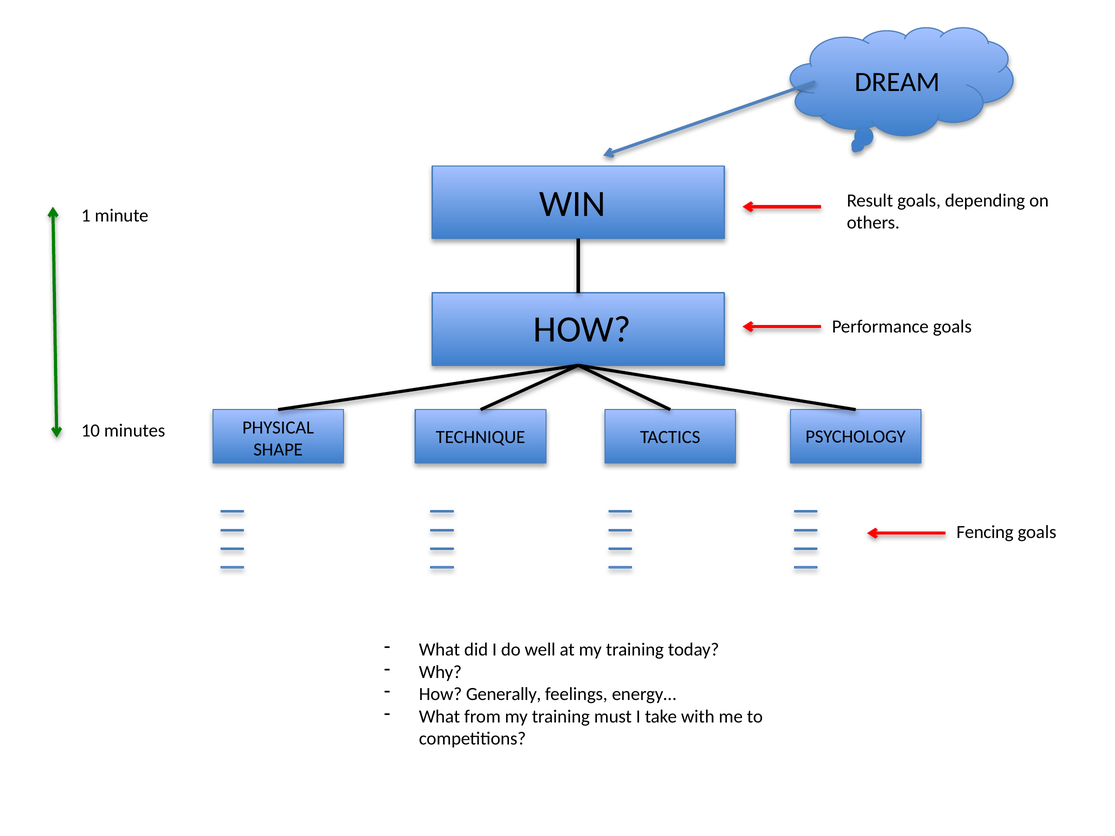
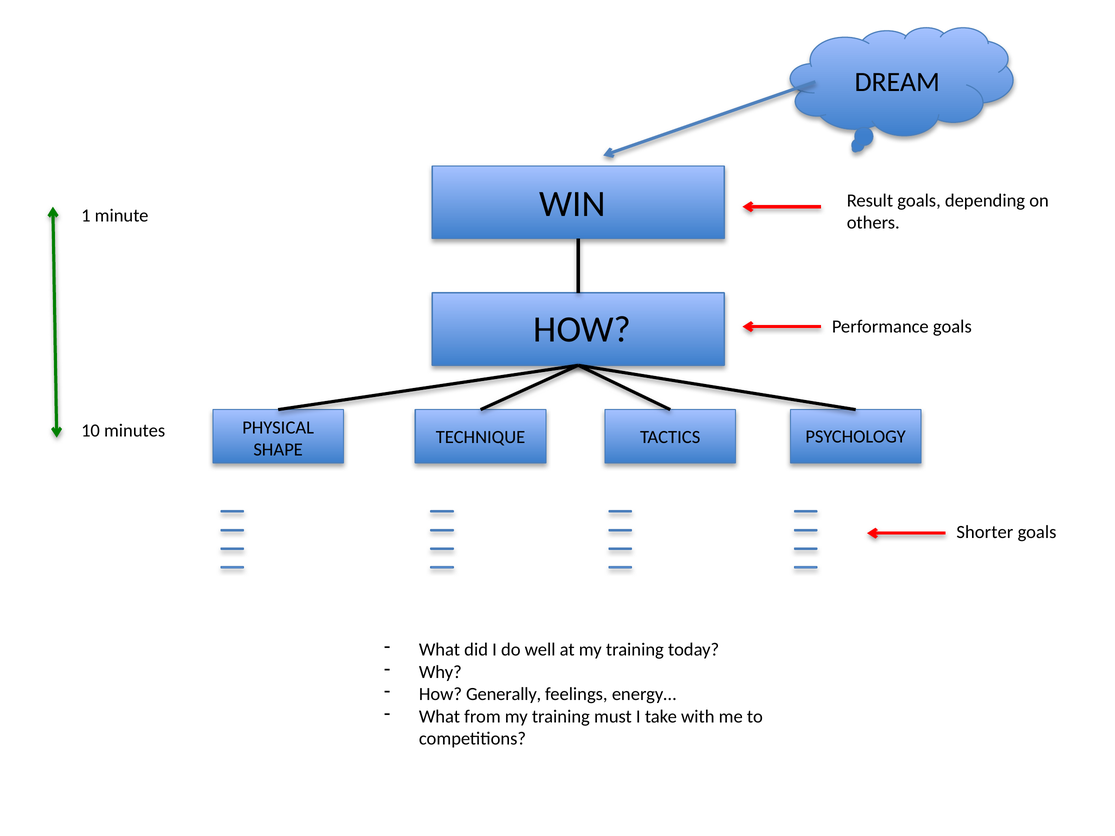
Fencing: Fencing -> Shorter
